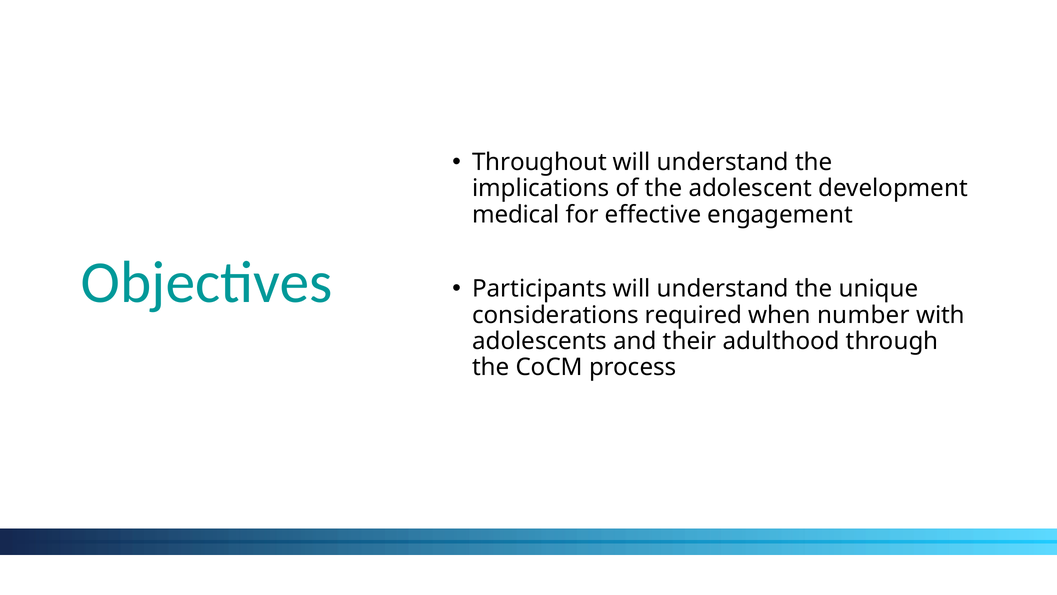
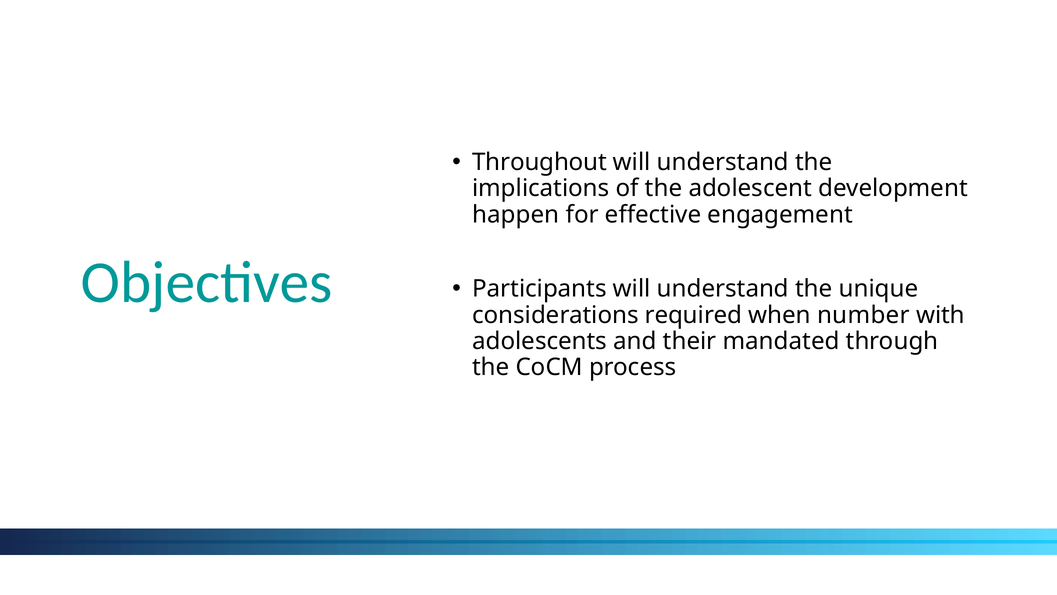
medical: medical -> happen
adulthood: adulthood -> mandated
